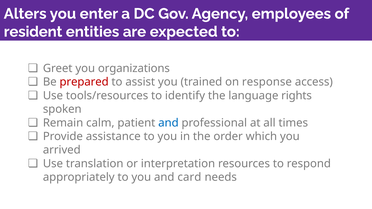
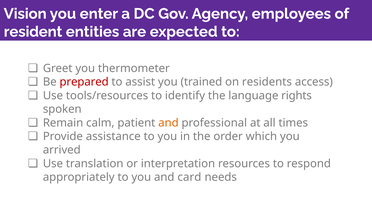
Alters: Alters -> Vision
organizations: organizations -> thermometer
response: response -> residents
and at (168, 123) colour: blue -> orange
